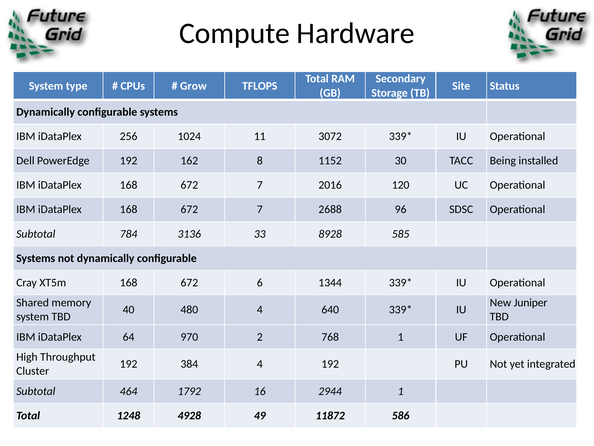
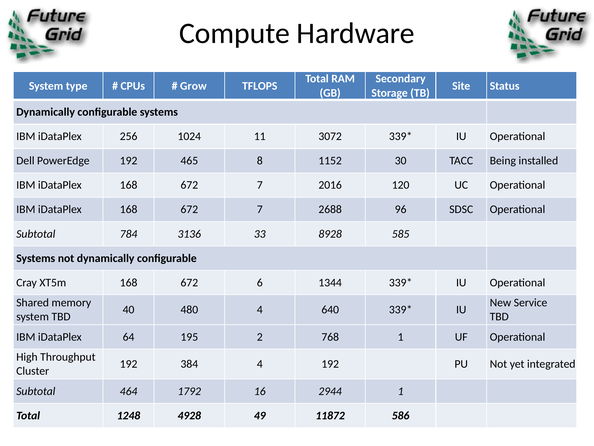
162: 162 -> 465
Juniper: Juniper -> Service
970: 970 -> 195
